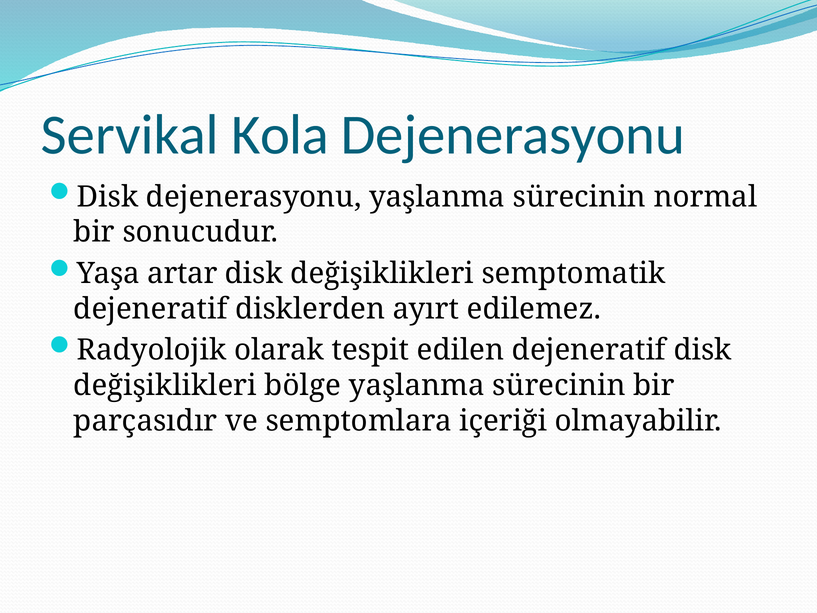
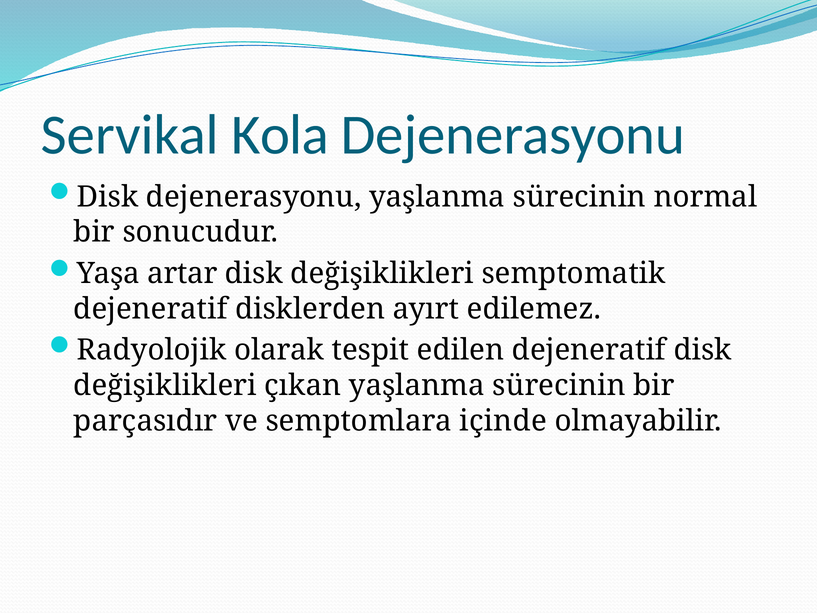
bölge: bölge -> çıkan
içeriği: içeriği -> içinde
